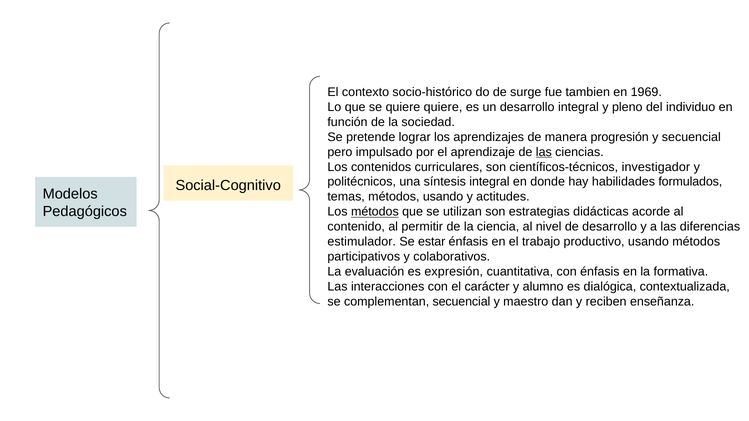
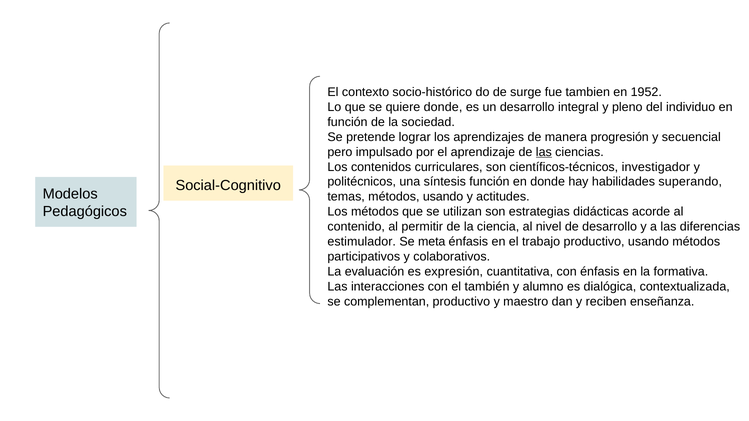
1969: 1969 -> 1952
quiere quiere: quiere -> donde
síntesis integral: integral -> función
formulados: formulados -> superando
métodos at (375, 212) underline: present -> none
estar: estar -> meta
carácter: carácter -> también
complementan secuencial: secuencial -> productivo
